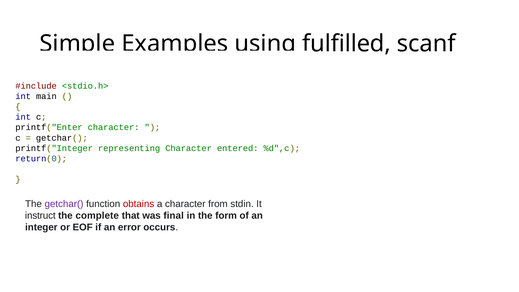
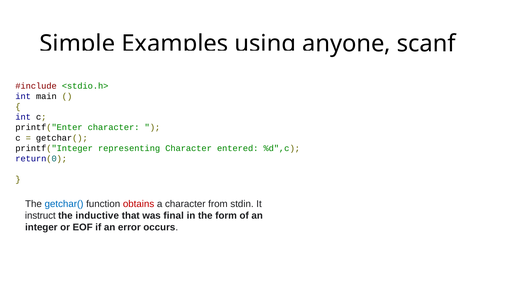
fulfilled: fulfilled -> anyone
getchar( at (64, 204) colour: purple -> blue
complete: complete -> inductive
